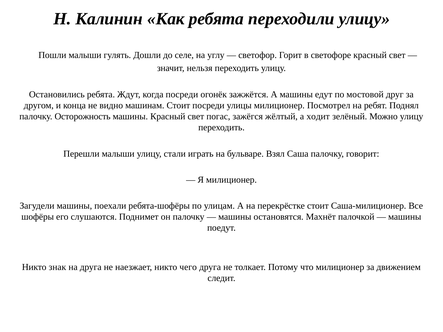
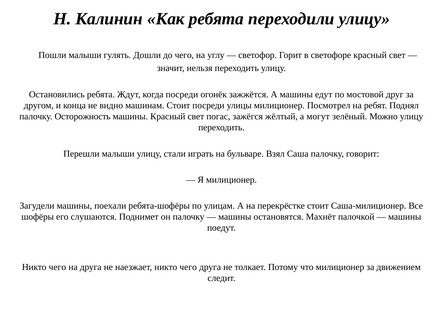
до селе: селе -> чего
ходит: ходит -> могут
знак at (57, 267): знак -> чего
